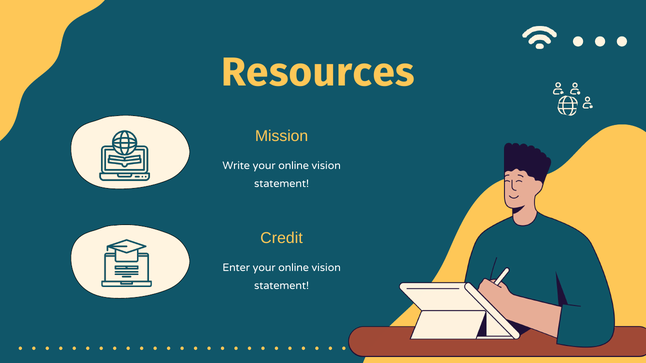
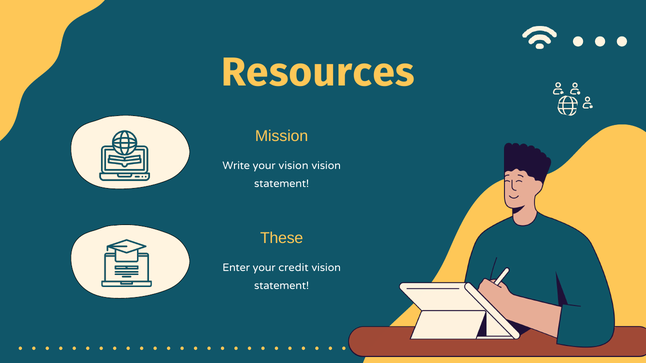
online at (294, 166): online -> vision
Credit: Credit -> These
Enter your online: online -> credit
